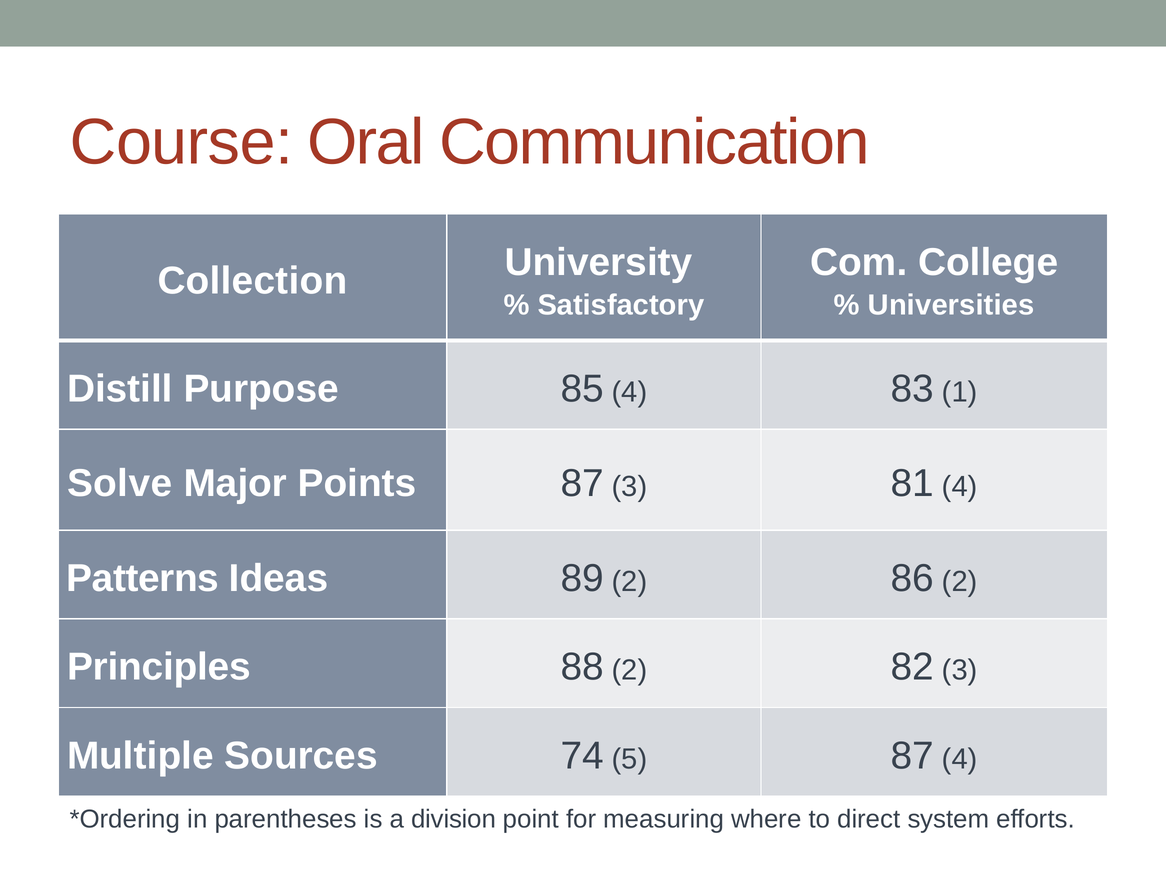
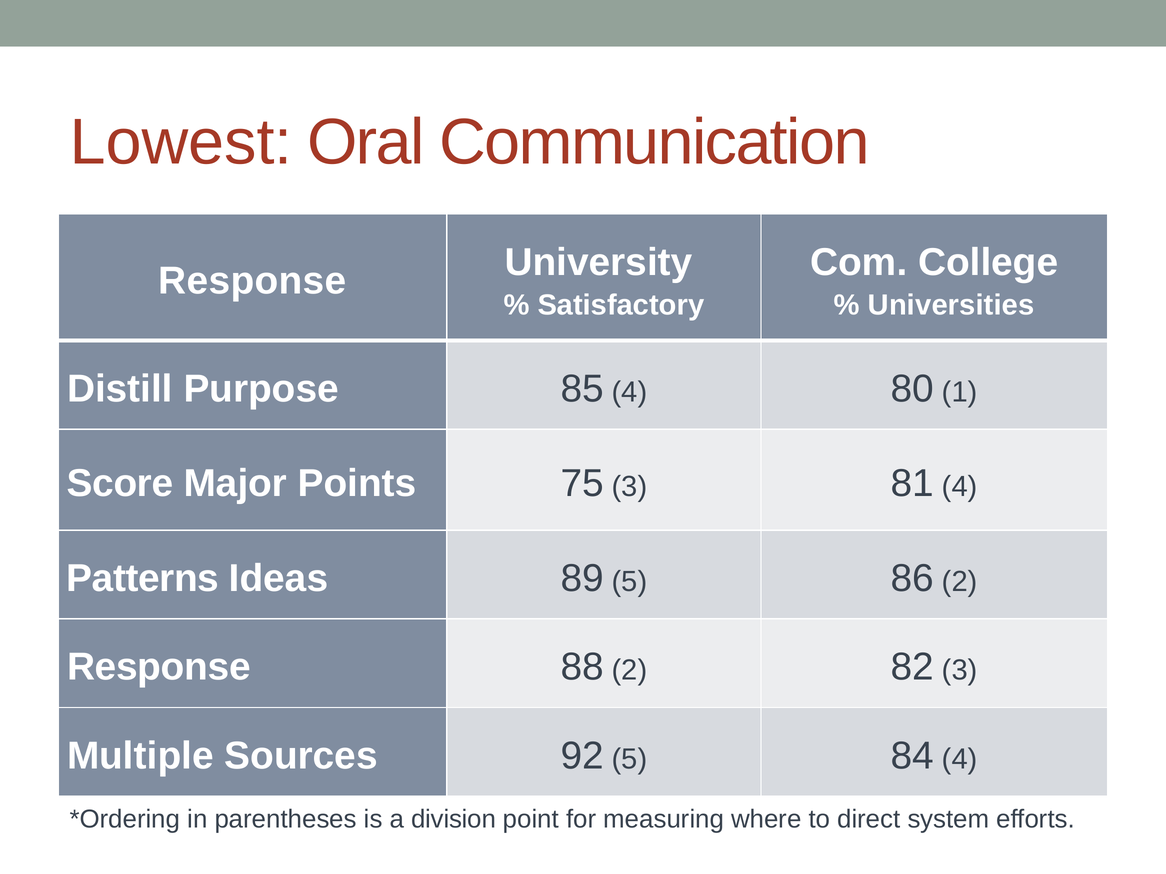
Course: Course -> Lowest
Collection at (252, 281): Collection -> Response
83: 83 -> 80
Solve: Solve -> Score
Points 87: 87 -> 75
89 2: 2 -> 5
Principles at (159, 667): Principles -> Response
74: 74 -> 92
5 87: 87 -> 84
